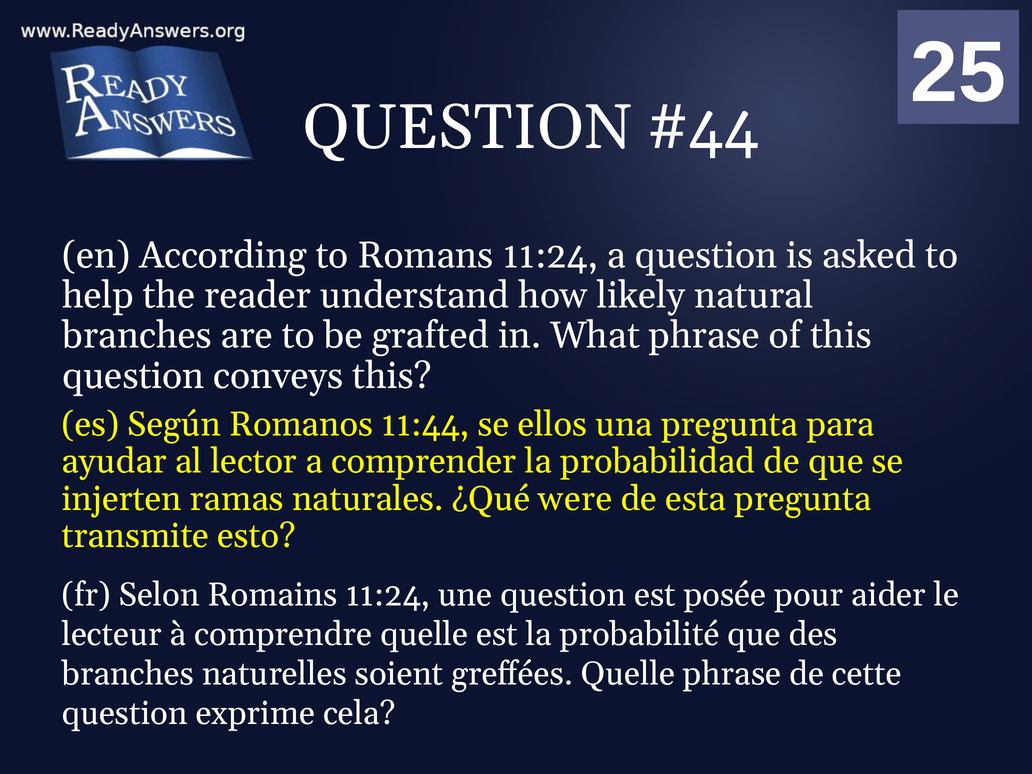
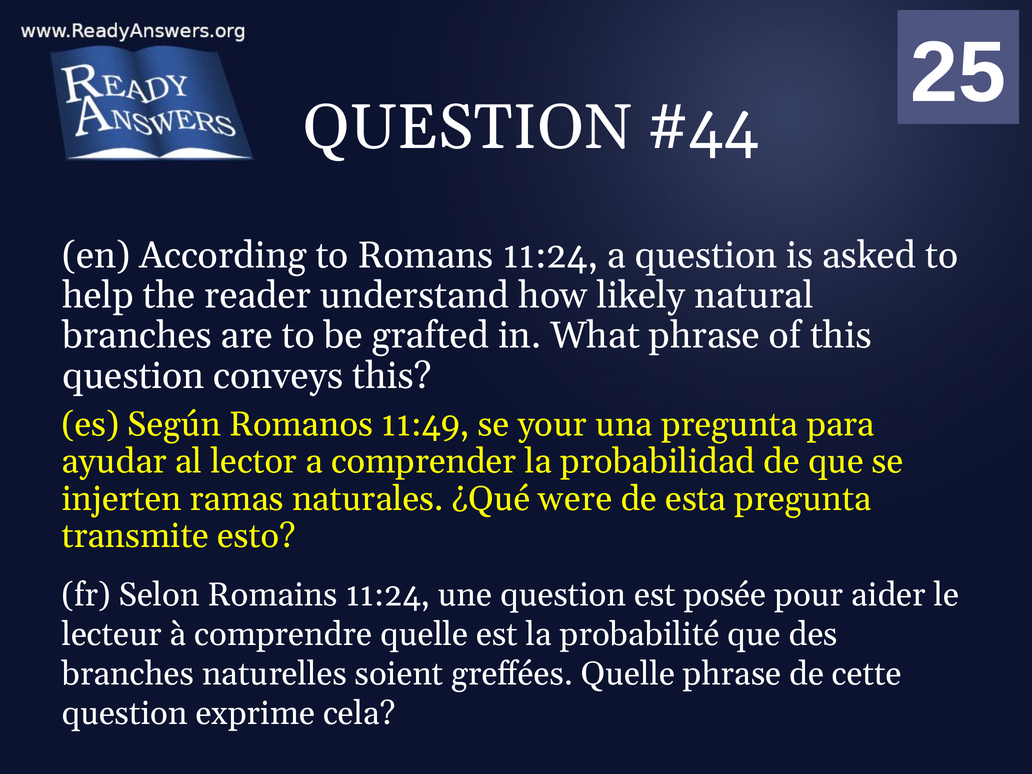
11:44: 11:44 -> 11:49
ellos: ellos -> your
